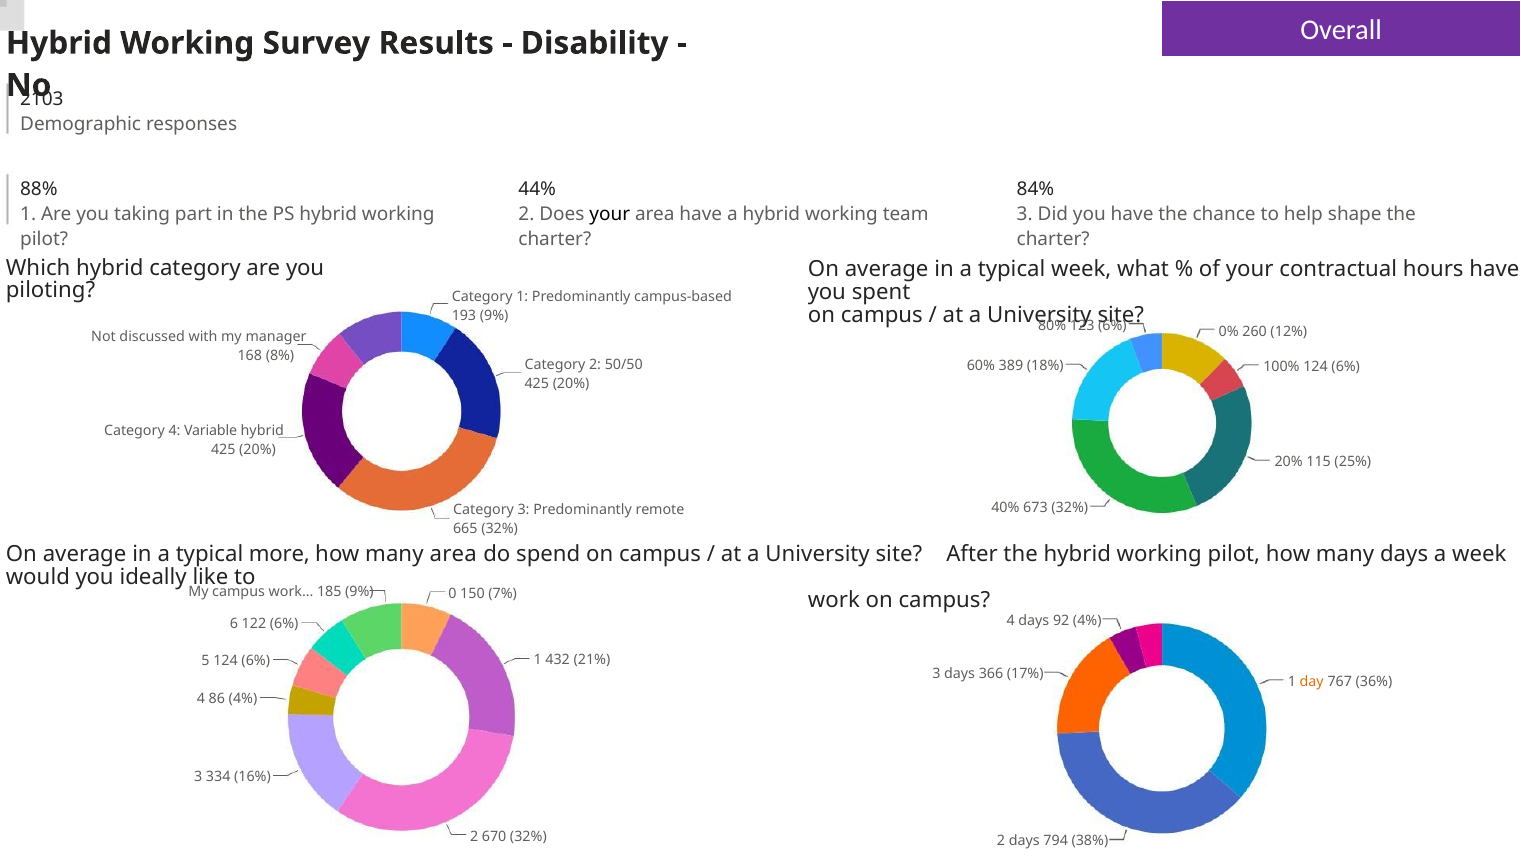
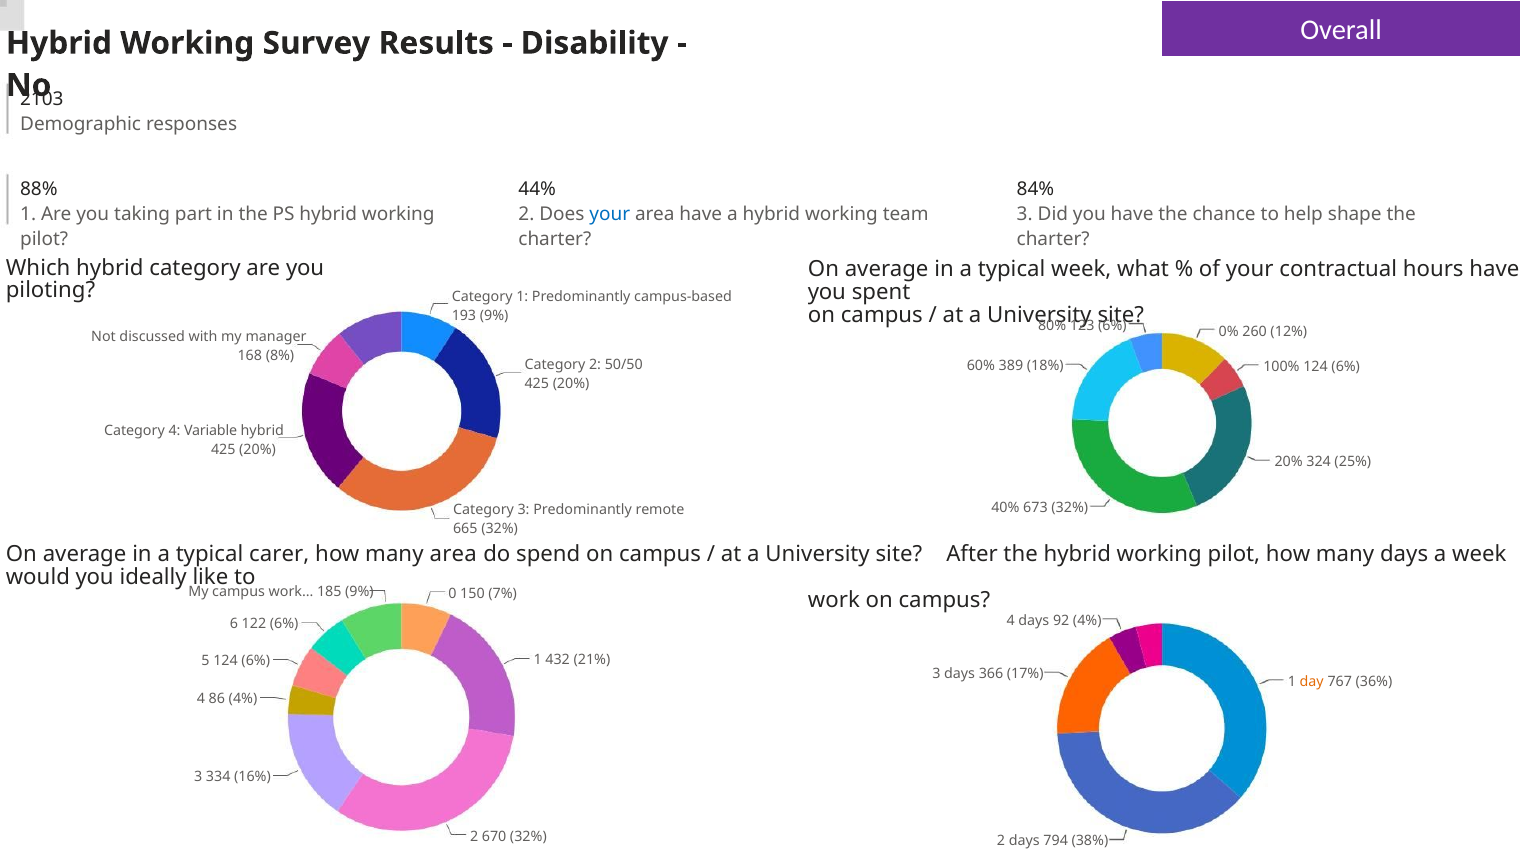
your at (610, 214) colour: black -> blue
115: 115 -> 324
more: more -> carer
